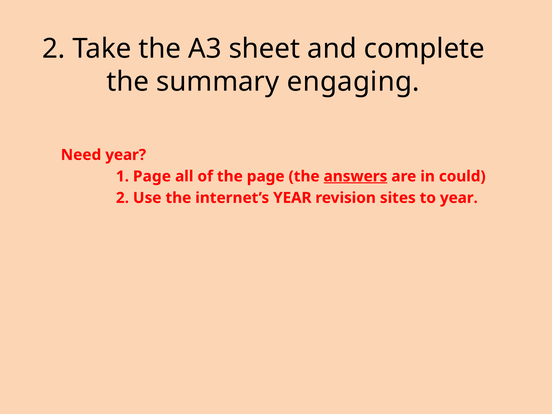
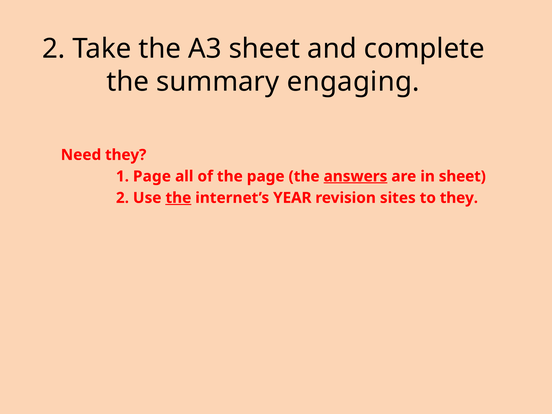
Need year: year -> they
in could: could -> sheet
the at (178, 198) underline: none -> present
to year: year -> they
